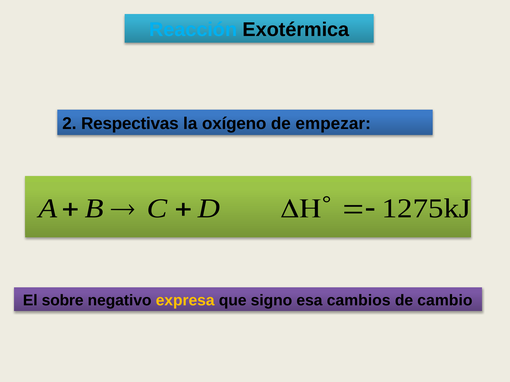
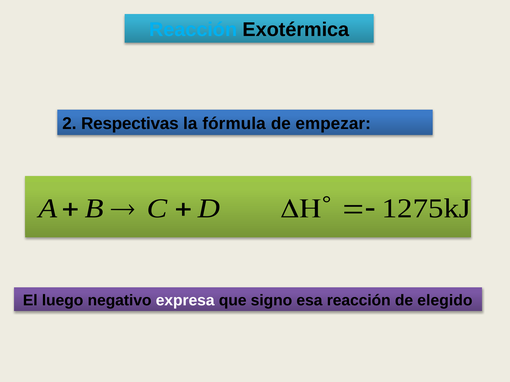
oxígeno: oxígeno -> fórmula
sobre: sobre -> luego
expresa colour: yellow -> white
esa cambios: cambios -> reacción
cambio: cambio -> elegido
